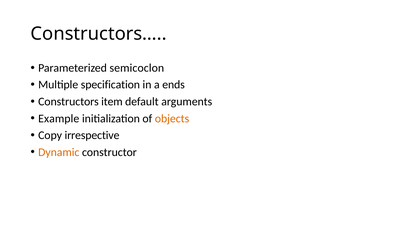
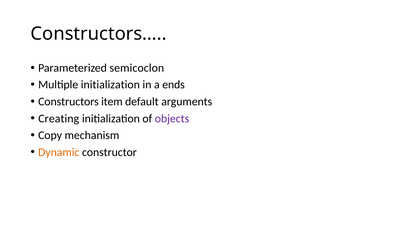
Multiple specification: specification -> initialization
Example: Example -> Creating
objects colour: orange -> purple
irrespective: irrespective -> mechanism
